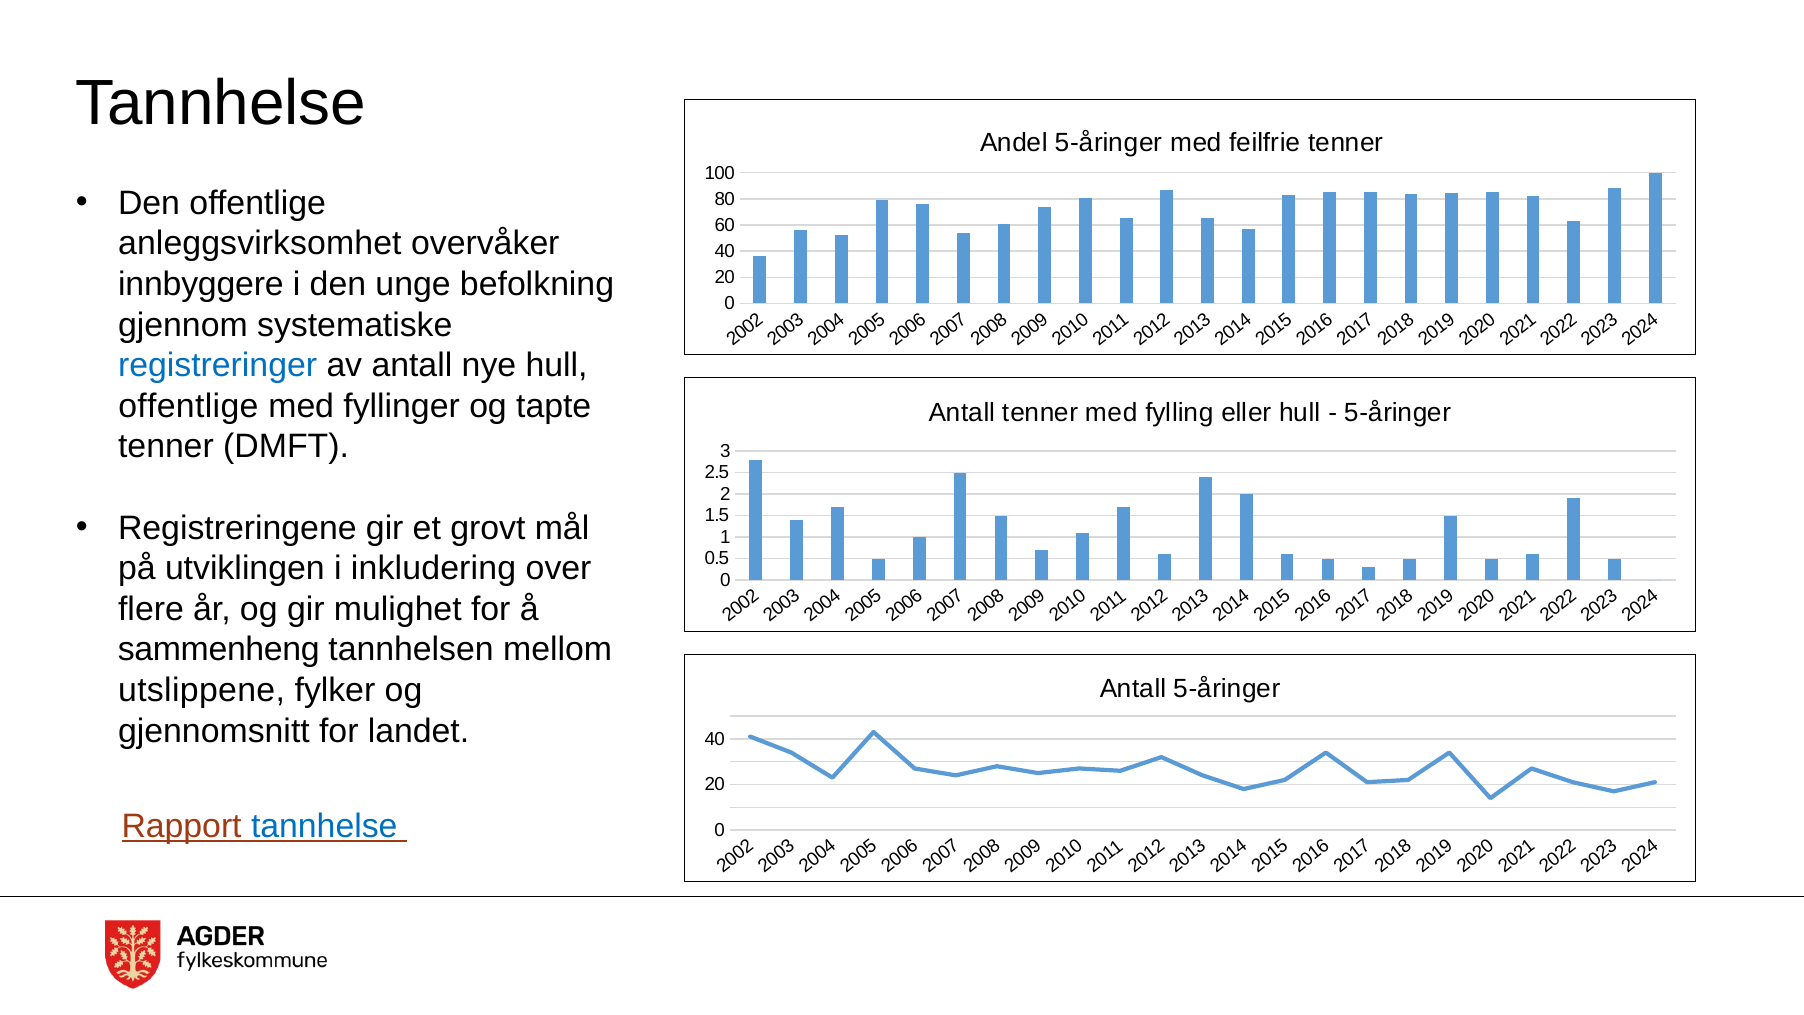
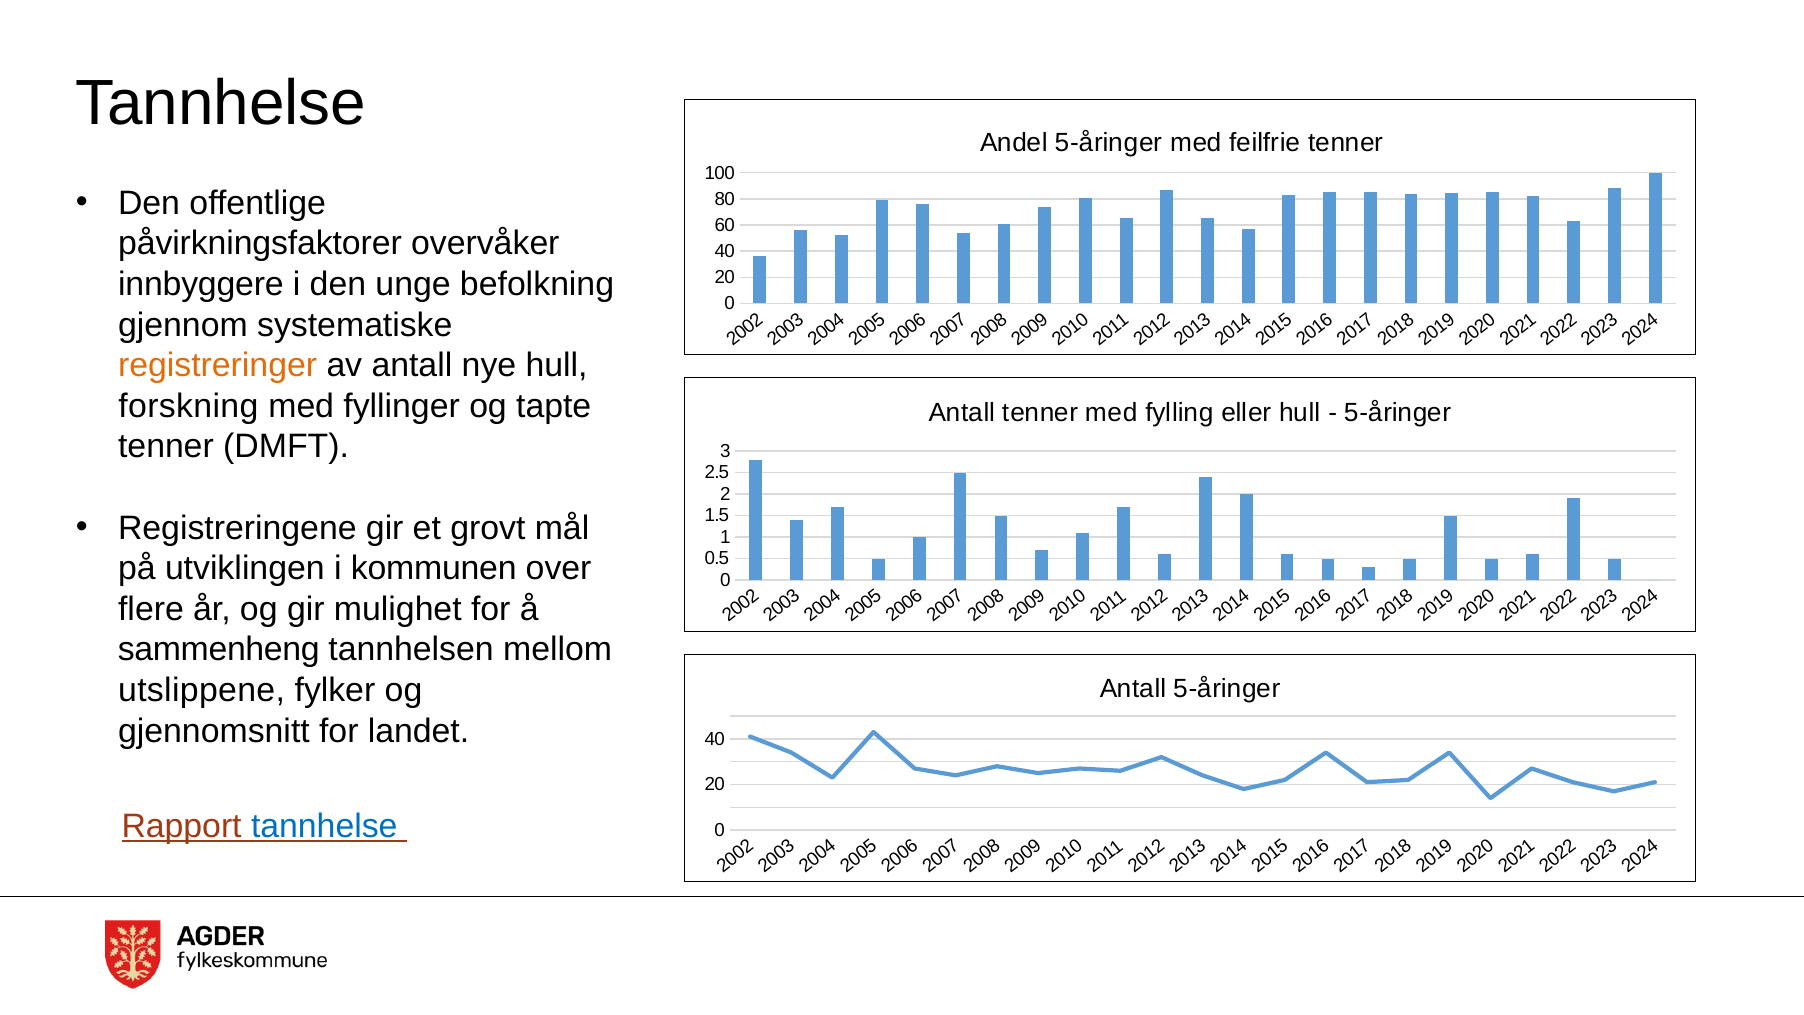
anleggsvirksomhet: anleggsvirksomhet -> påvirkningsfaktorer
registreringer colour: blue -> orange
offentlige at (188, 406): offentlige -> forskning
inkludering: inkludering -> kommunen
